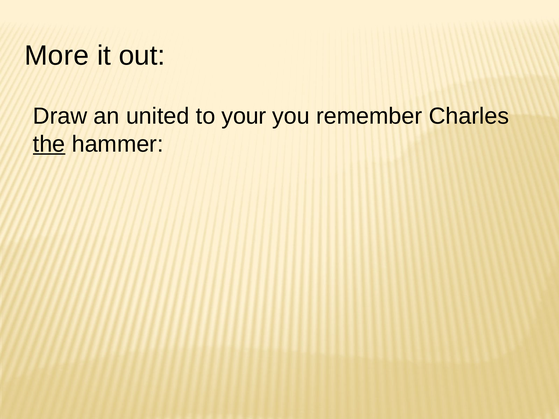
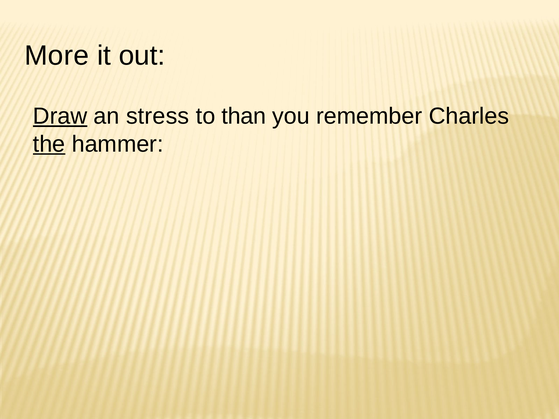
Draw underline: none -> present
united: united -> stress
your: your -> than
